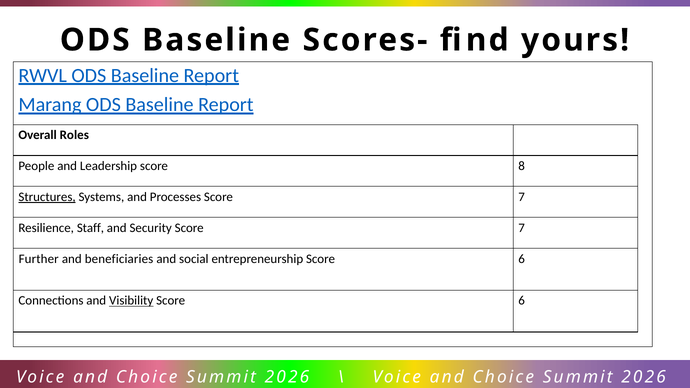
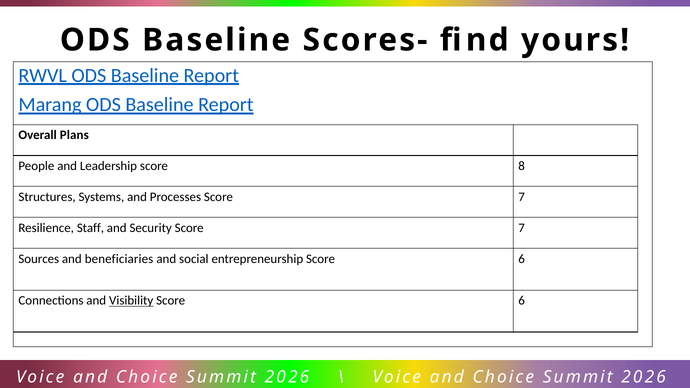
Roles: Roles -> Plans
Structures underline: present -> none
Further: Further -> Sources
